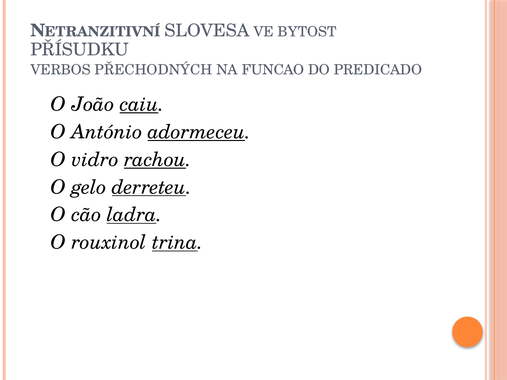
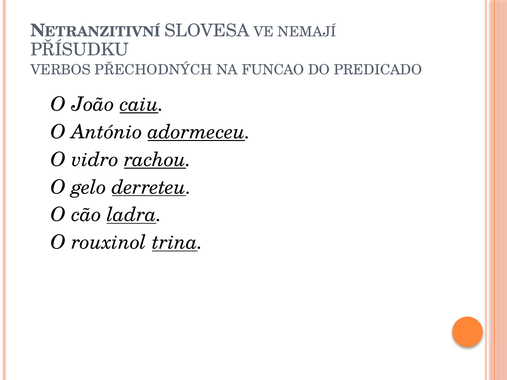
BYTOST: BYTOST -> NEMAJÍ
